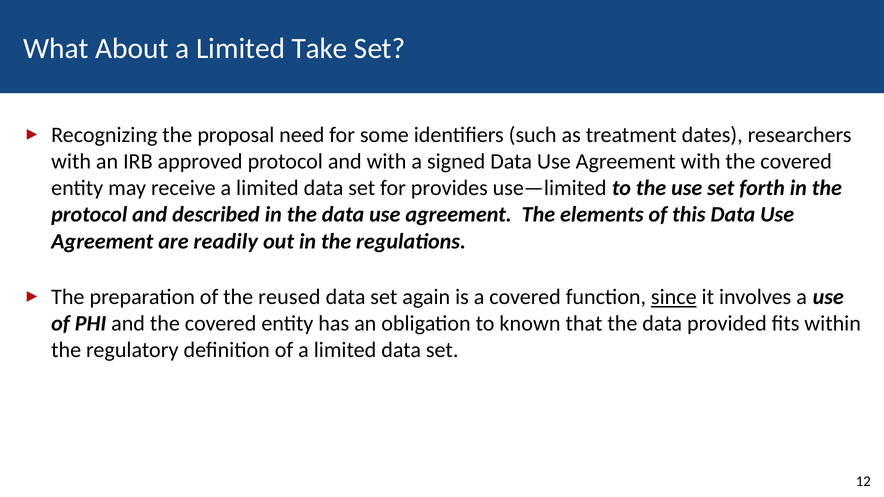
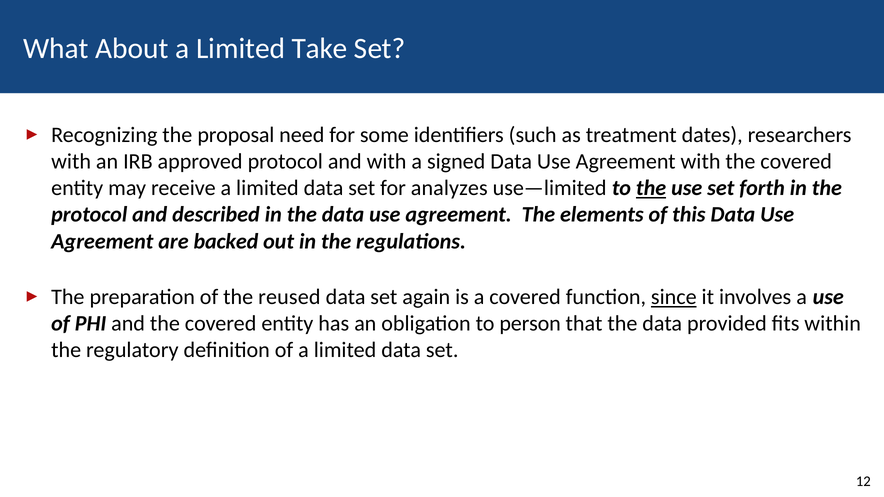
provides: provides -> analyzes
the at (651, 188) underline: none -> present
readily: readily -> backed
known: known -> person
